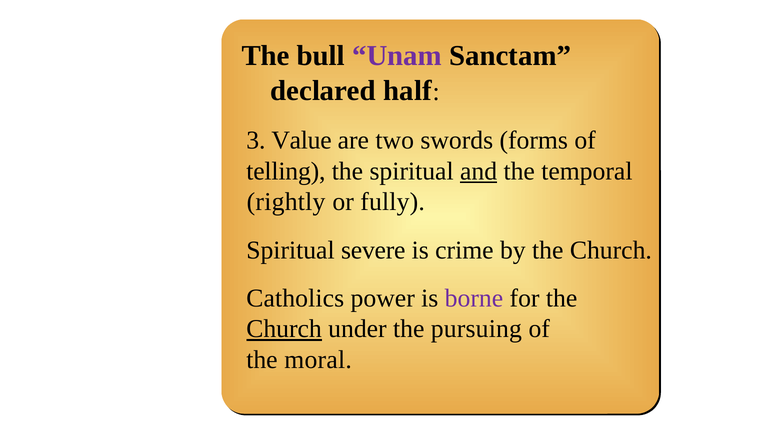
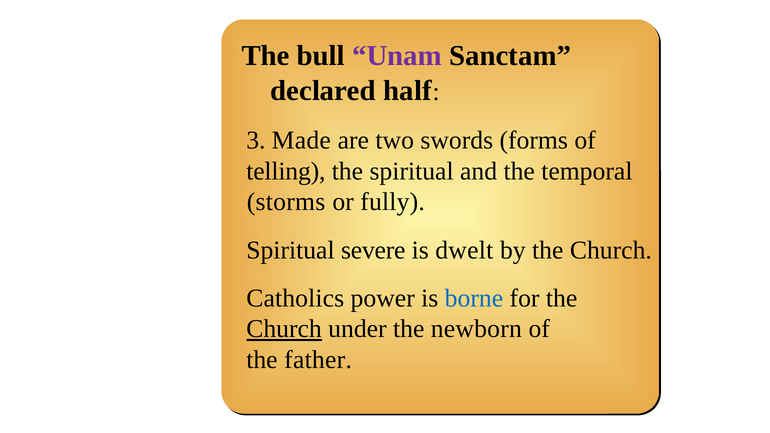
Value: Value -> Made
and underline: present -> none
rightly: rightly -> storms
crime: crime -> dwelt
borne colour: purple -> blue
pursuing: pursuing -> newborn
moral: moral -> father
